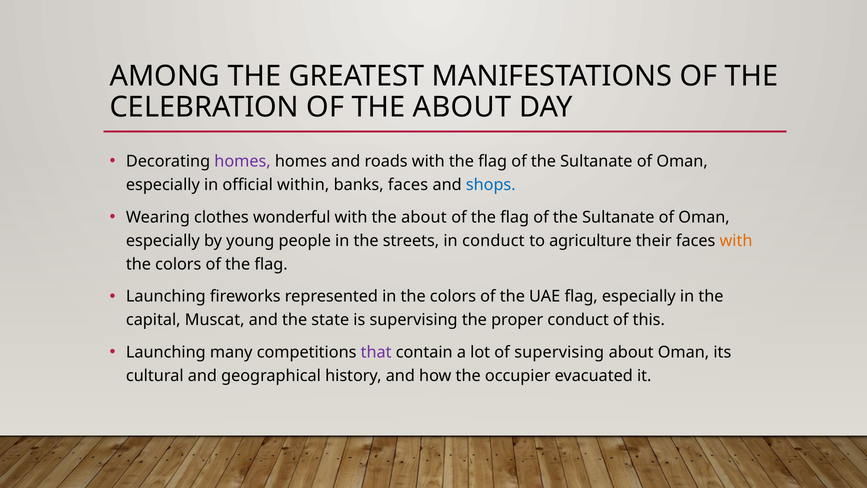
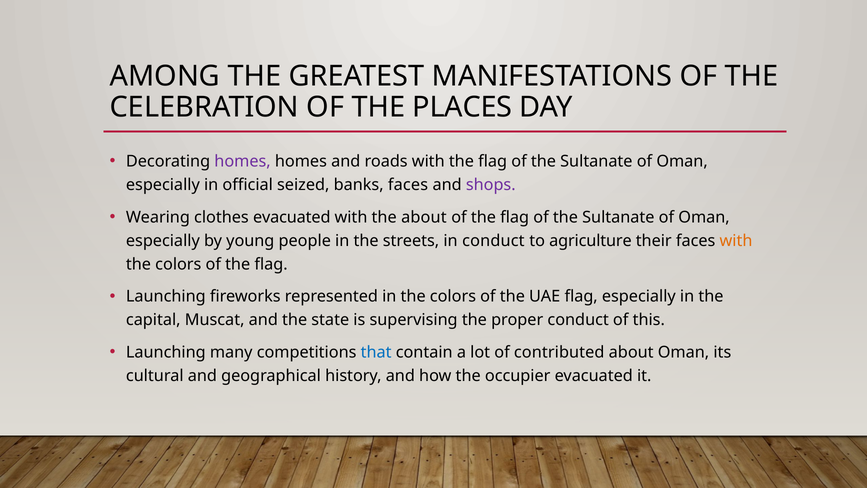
OF THE ABOUT: ABOUT -> PLACES
within: within -> seized
shops colour: blue -> purple
clothes wonderful: wonderful -> evacuated
that colour: purple -> blue
of supervising: supervising -> contributed
